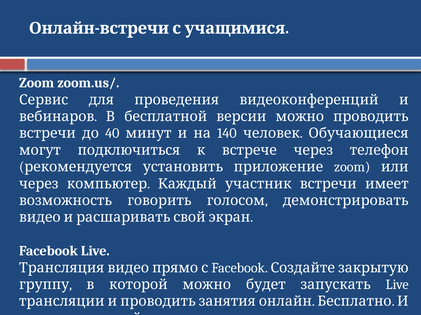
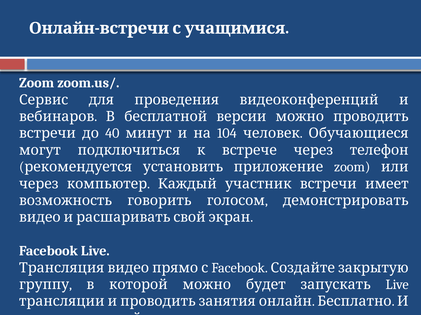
140: 140 -> 104
